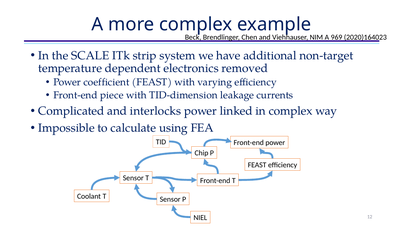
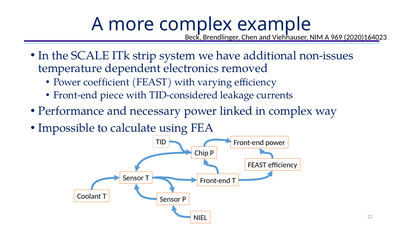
non-target: non-target -> non-issues
TID-dimension: TID-dimension -> TID-considered
Complicated: Complicated -> Performance
interlocks: interlocks -> necessary
